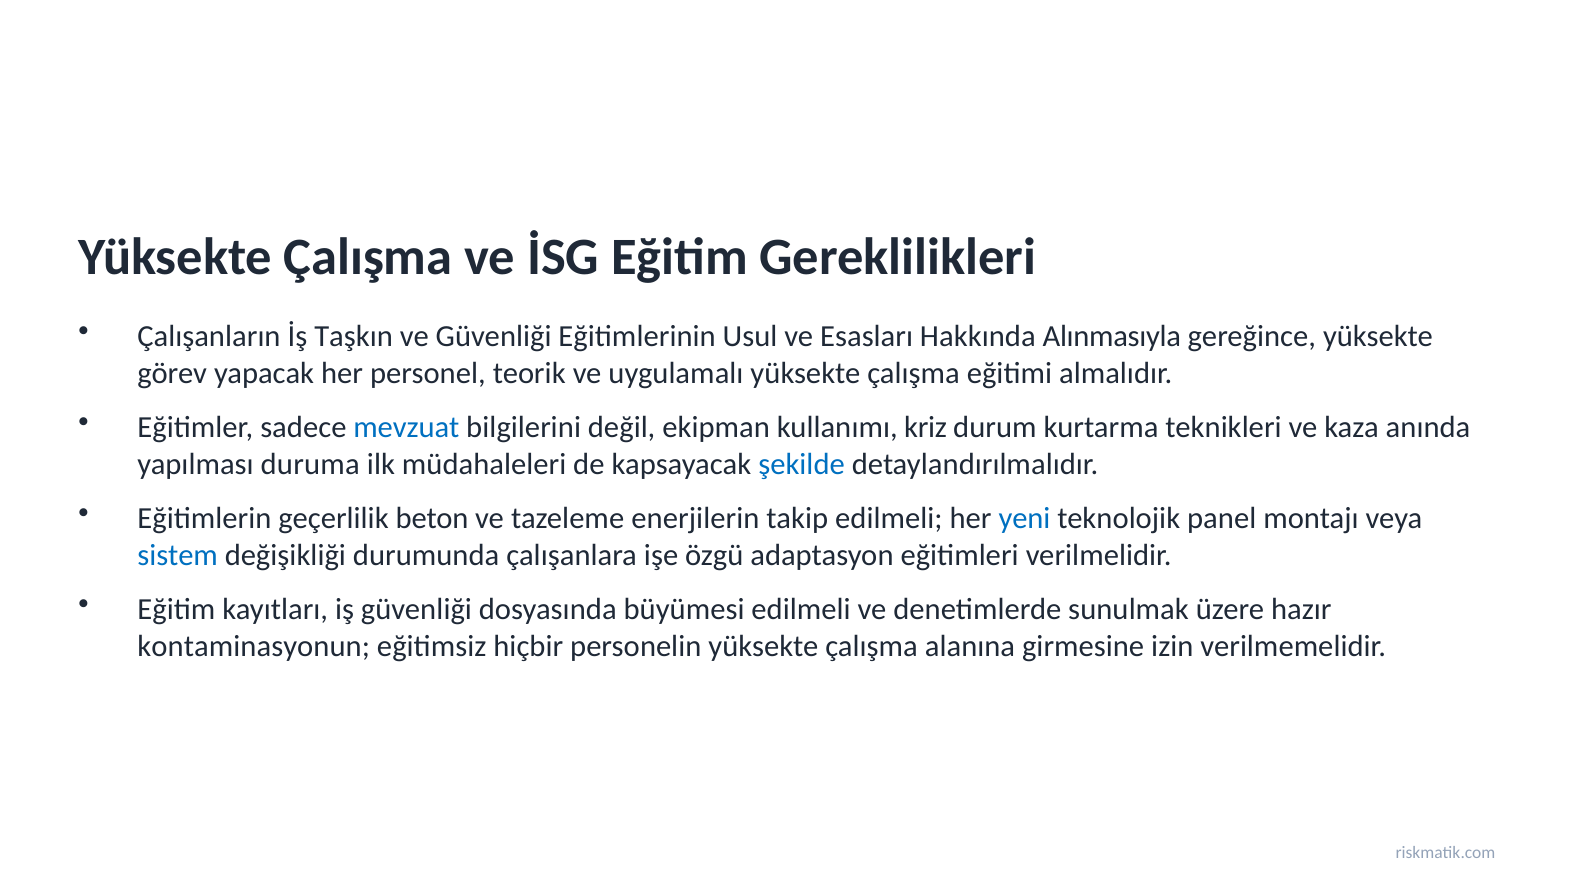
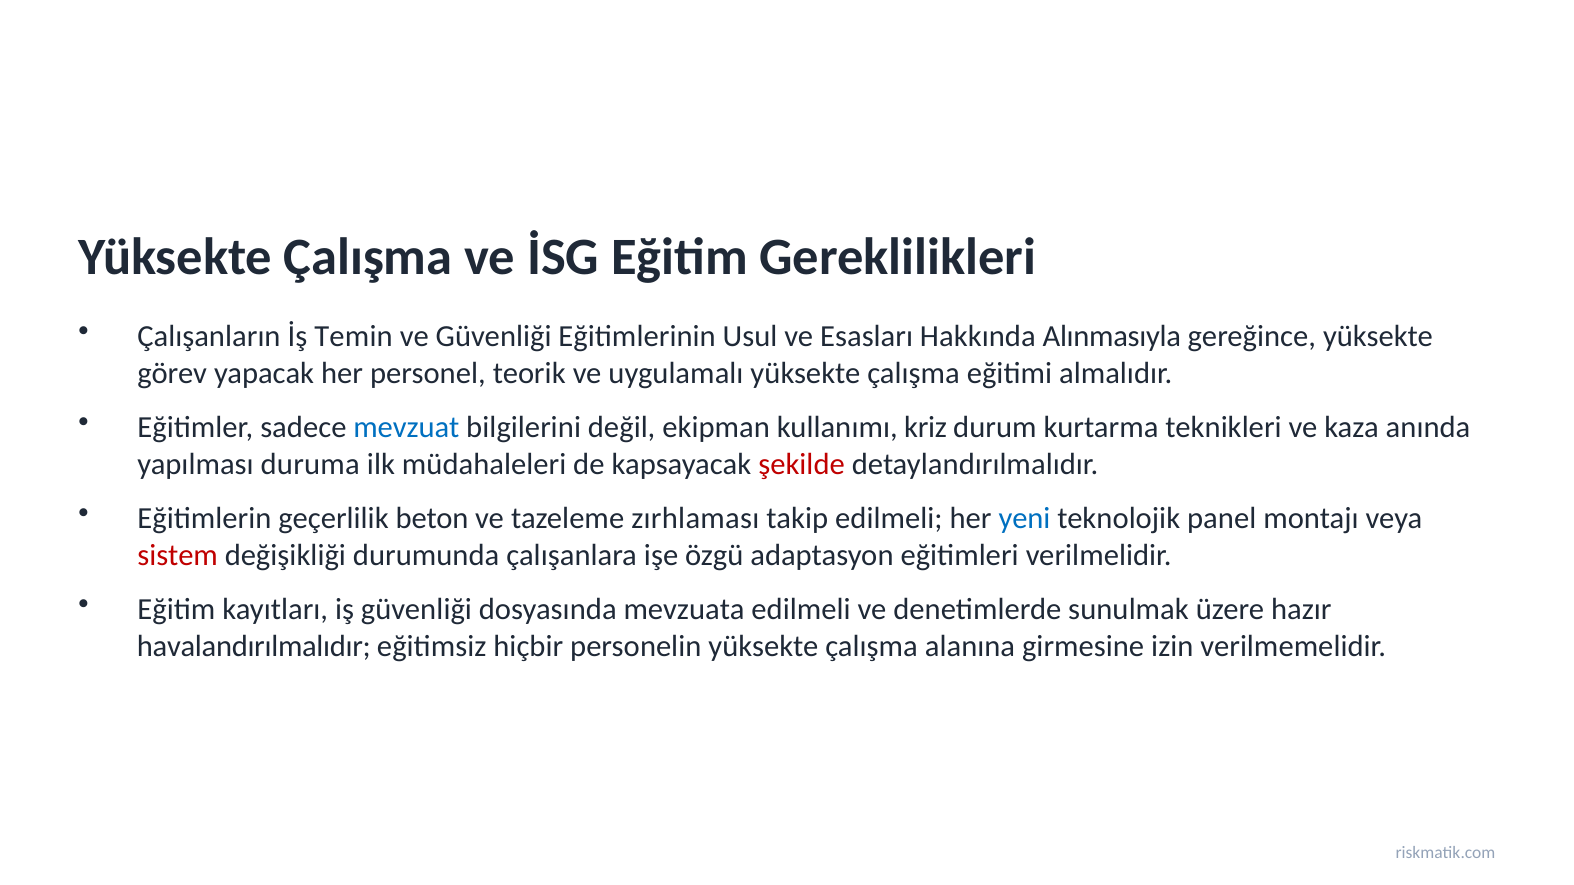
Taşkın: Taşkın -> Temin
şekilde colour: blue -> red
enerjilerin: enerjilerin -> zırhlaması
sistem colour: blue -> red
büyümesi: büyümesi -> mevzuata
kontaminasyonun: kontaminasyonun -> havalandırılmalıdır
